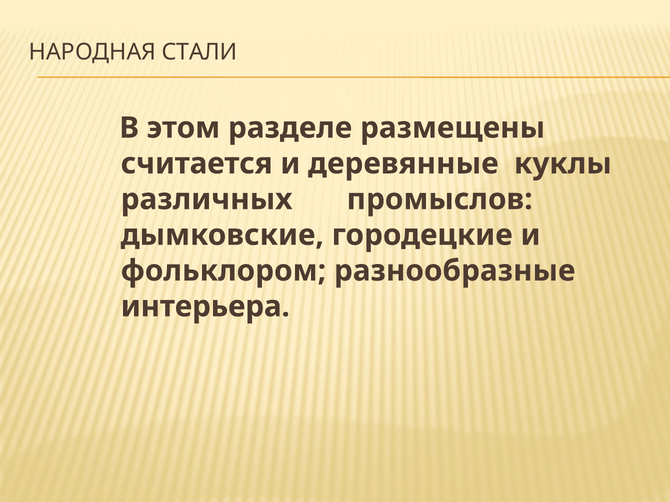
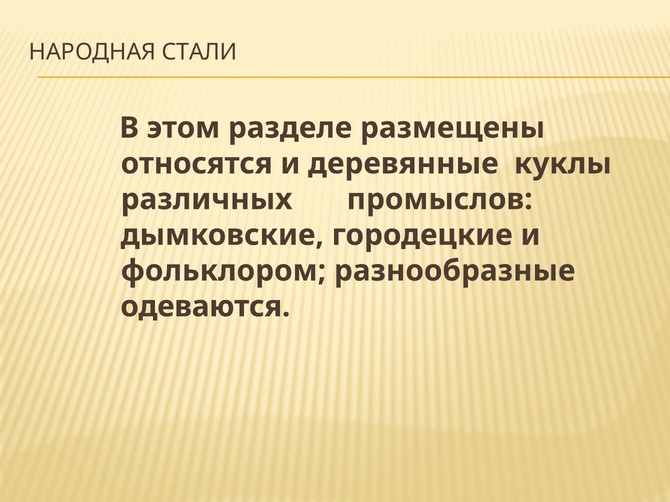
считается: считается -> относятся
интерьера: интерьера -> одеваются
